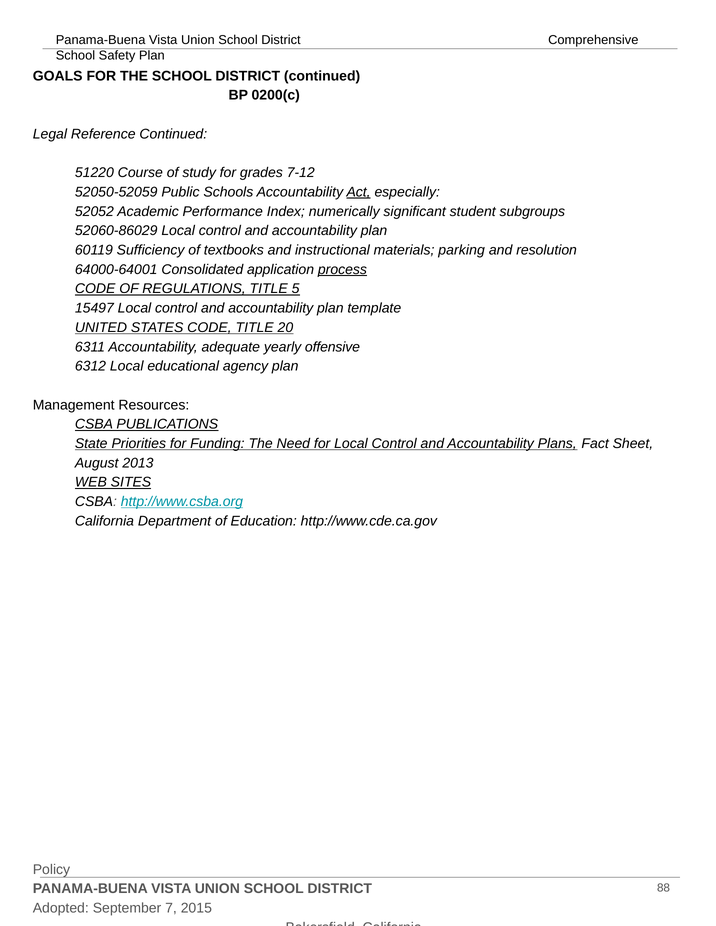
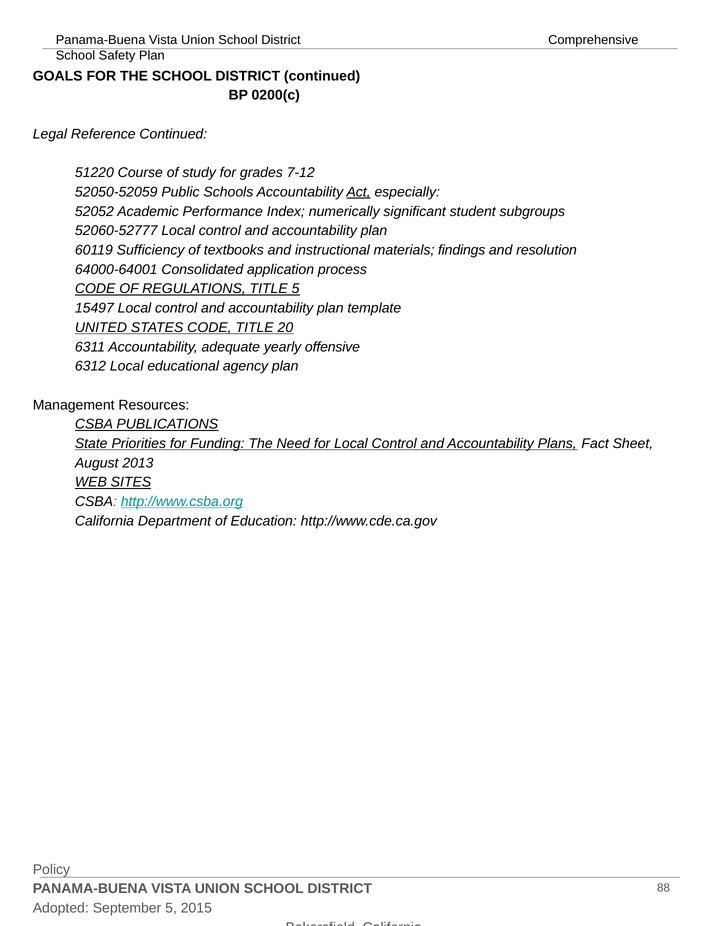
52060-86029: 52060-86029 -> 52060-52777
parking: parking -> findings
process underline: present -> none
September 7: 7 -> 5
